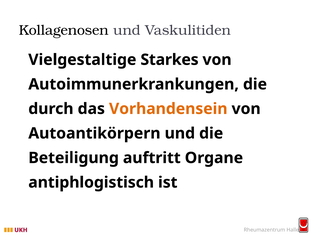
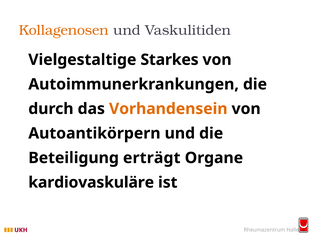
Kollagenosen colour: black -> orange
auftritt: auftritt -> erträgt
antiphlogistisch: antiphlogistisch -> kardiovaskuläre
